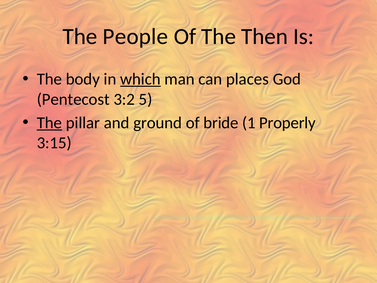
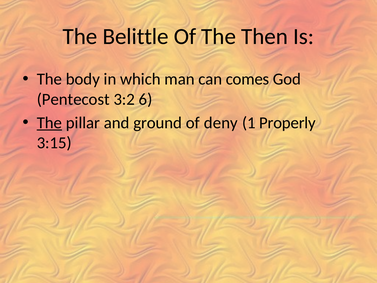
People: People -> Belittle
which underline: present -> none
places: places -> comes
5: 5 -> 6
bride: bride -> deny
